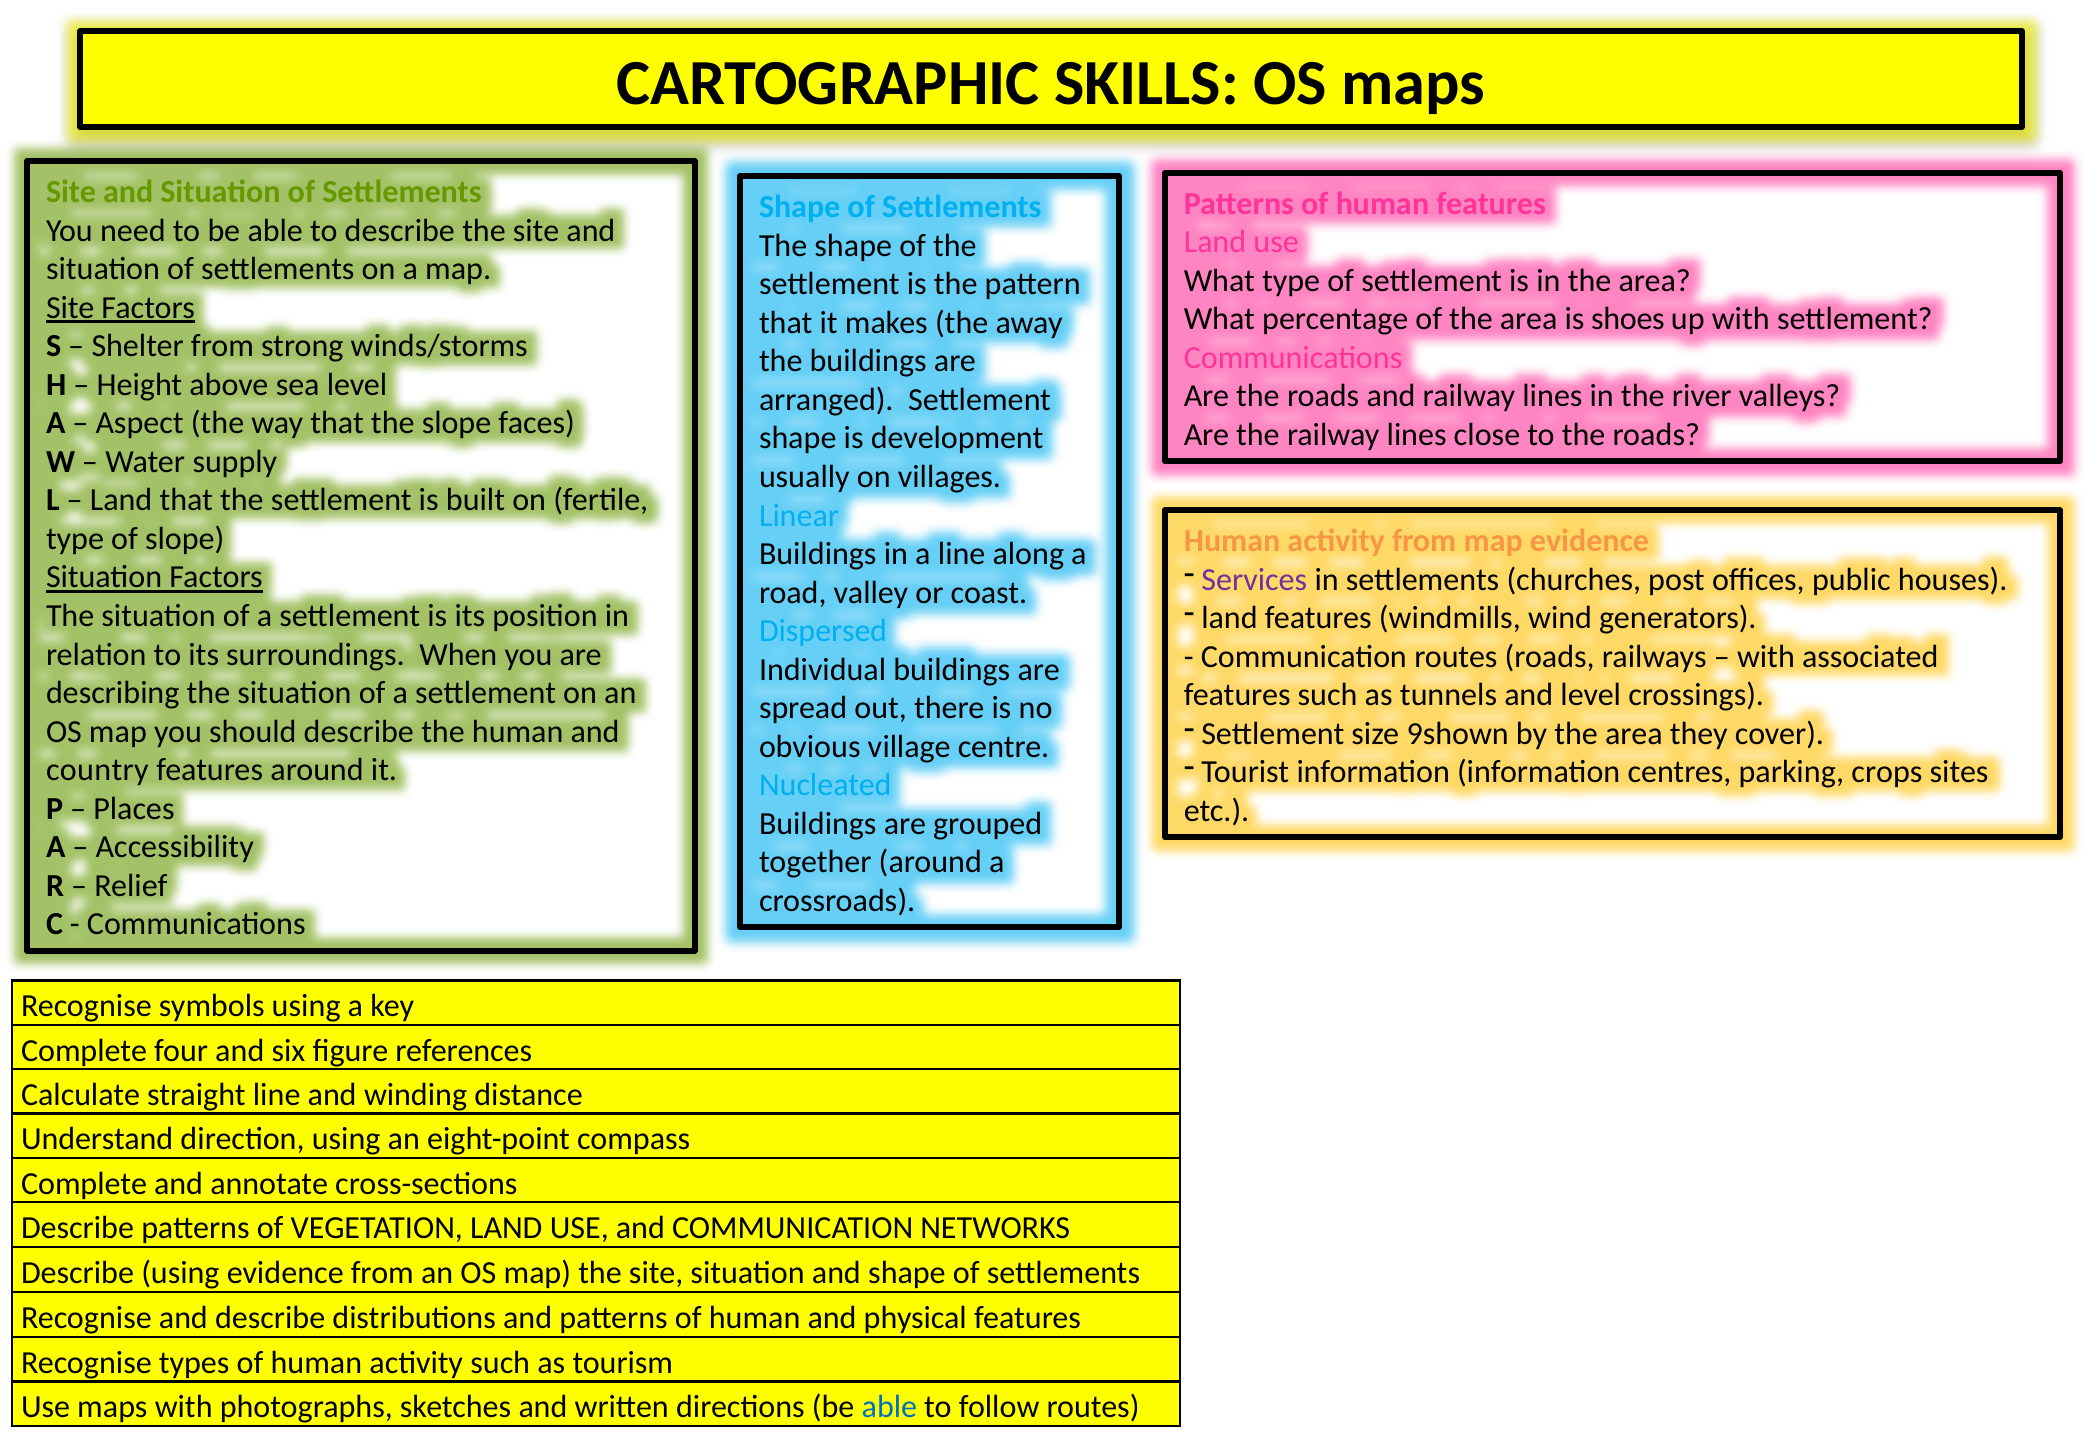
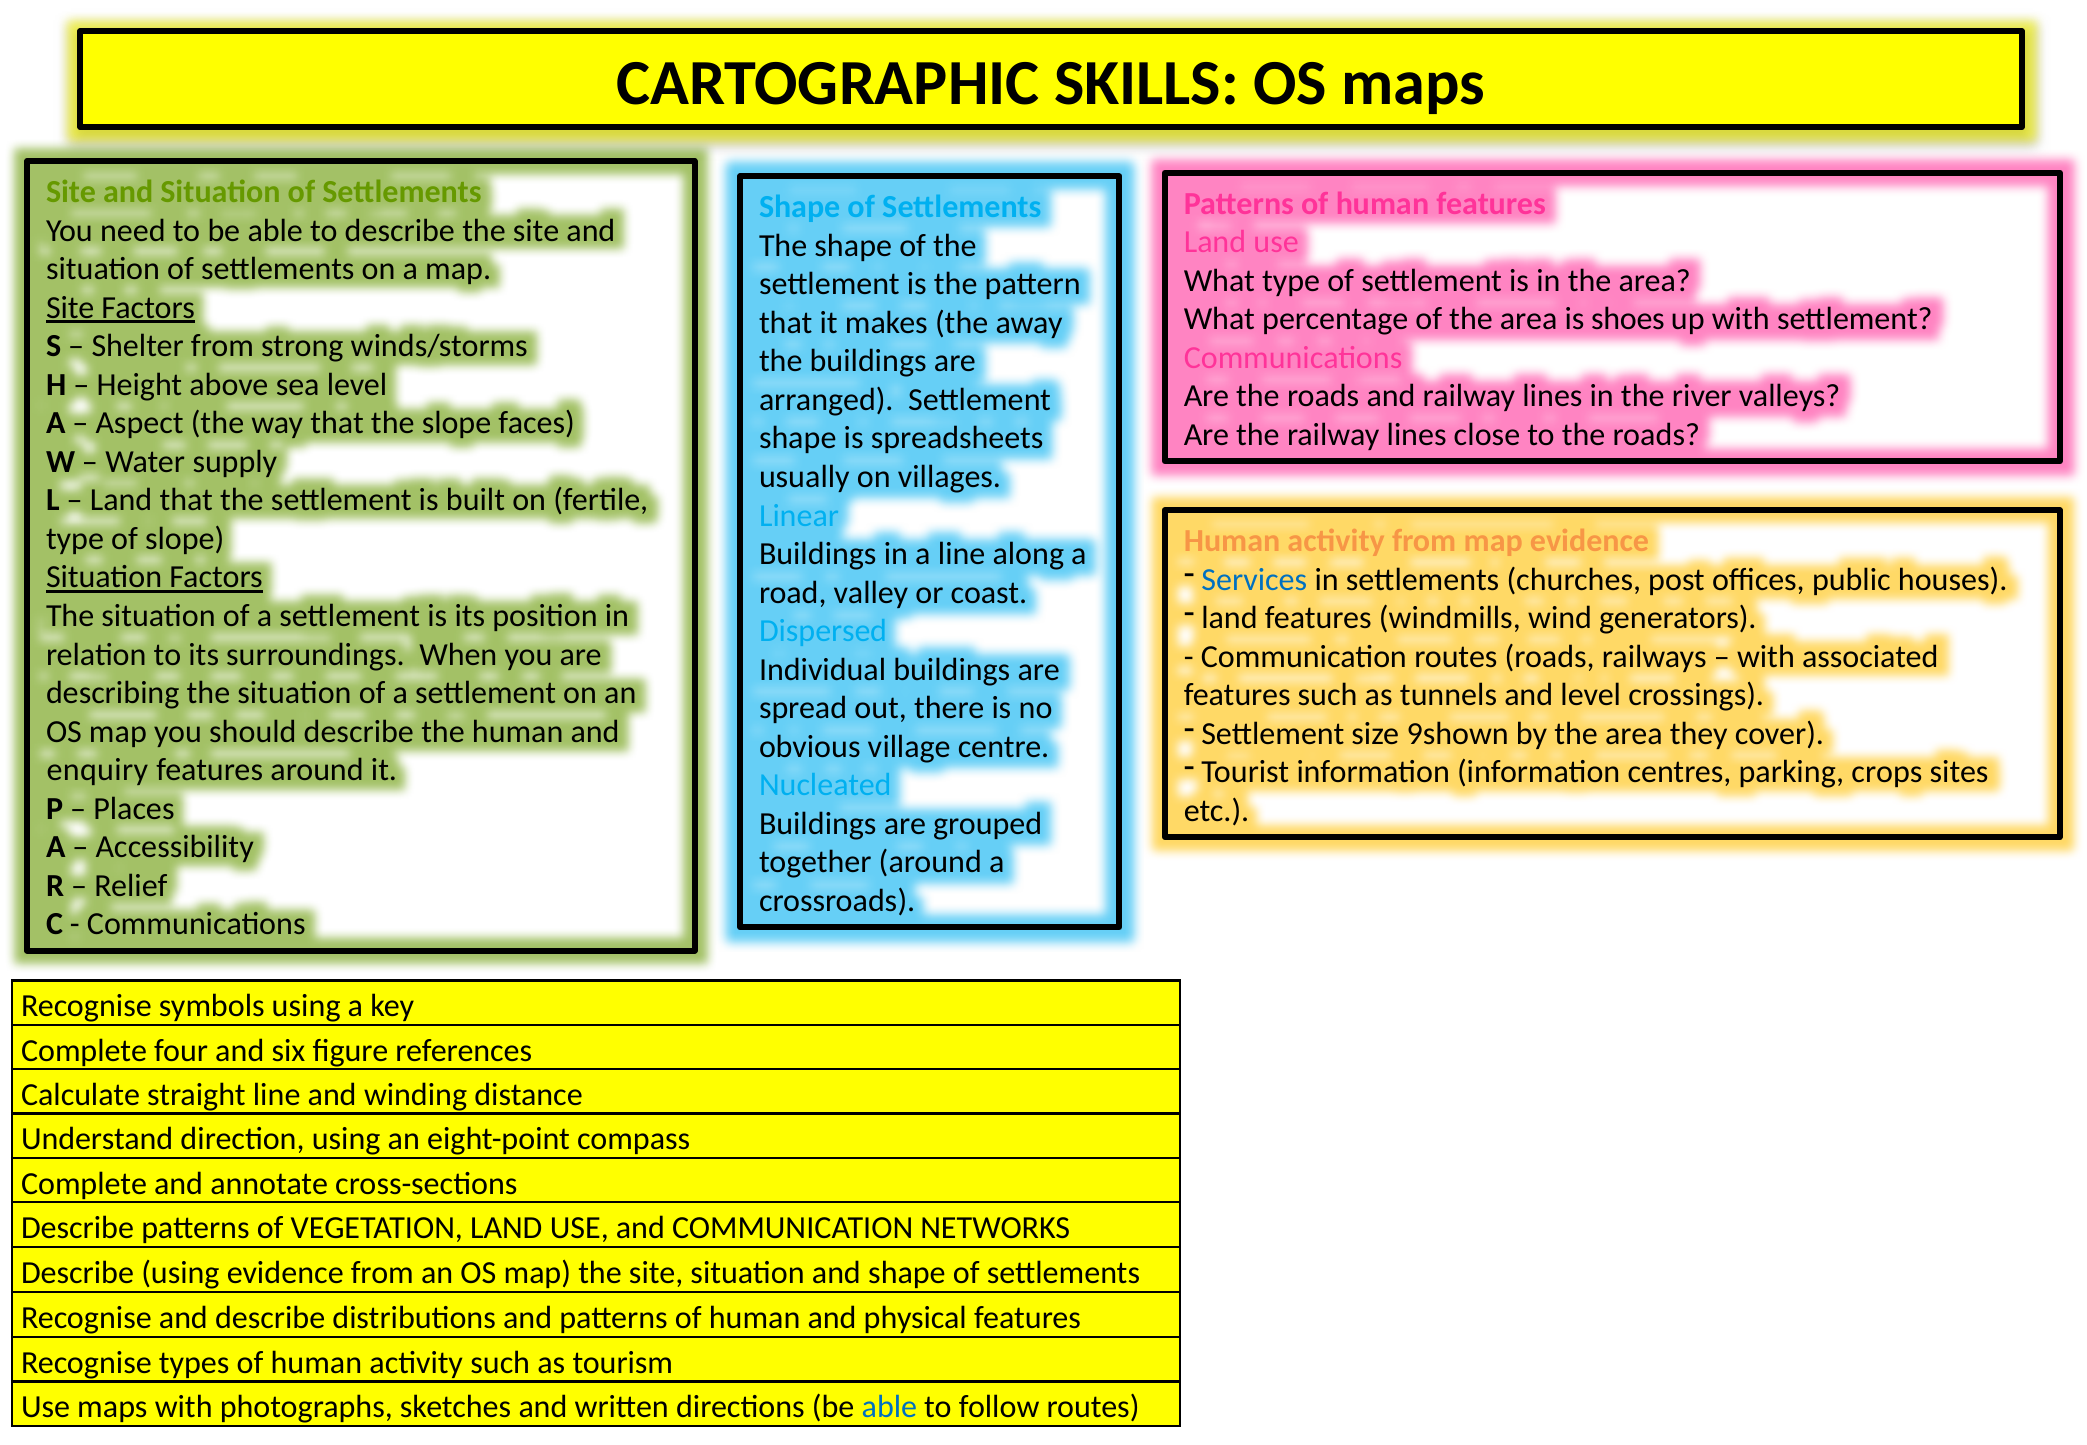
development: development -> spreadsheets
Services colour: purple -> blue
country: country -> enquiry
